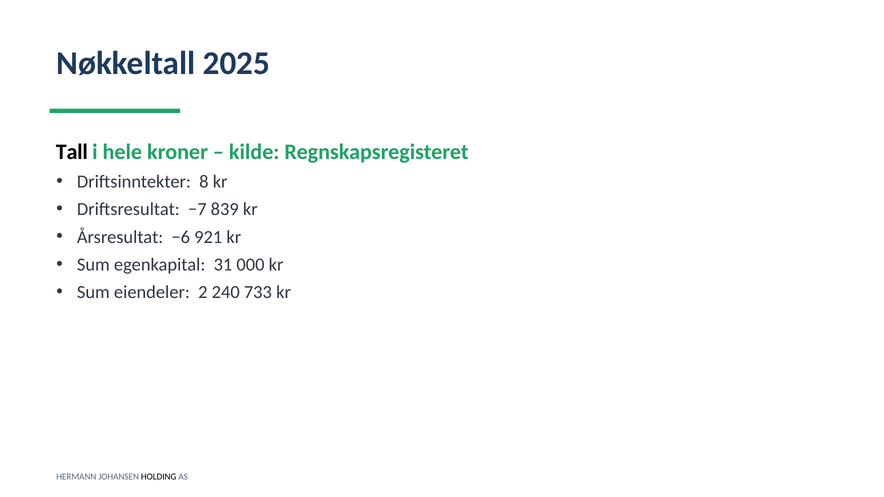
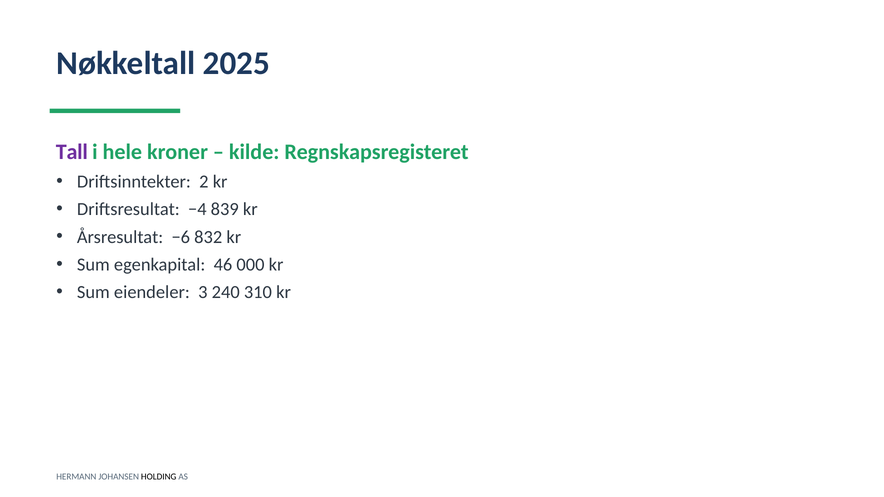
Tall colour: black -> purple
8: 8 -> 2
−7: −7 -> −4
921: 921 -> 832
31: 31 -> 46
2: 2 -> 3
733: 733 -> 310
